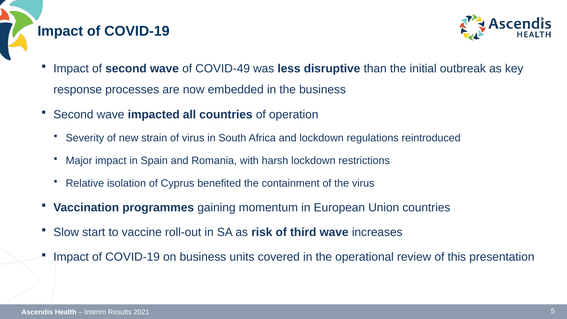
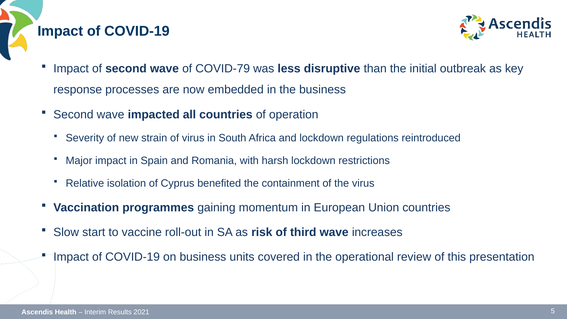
COVID-49: COVID-49 -> COVID-79
